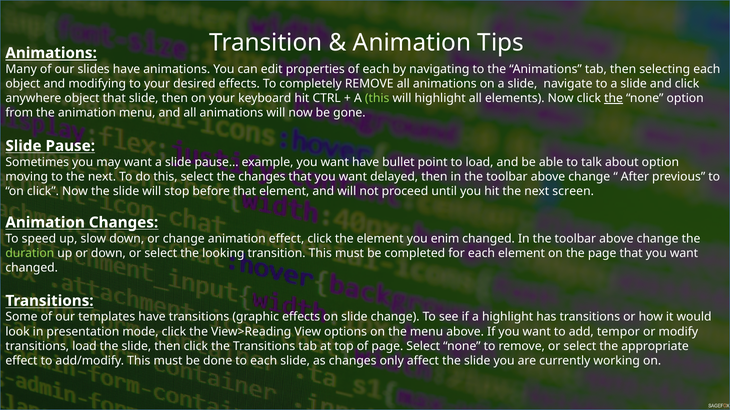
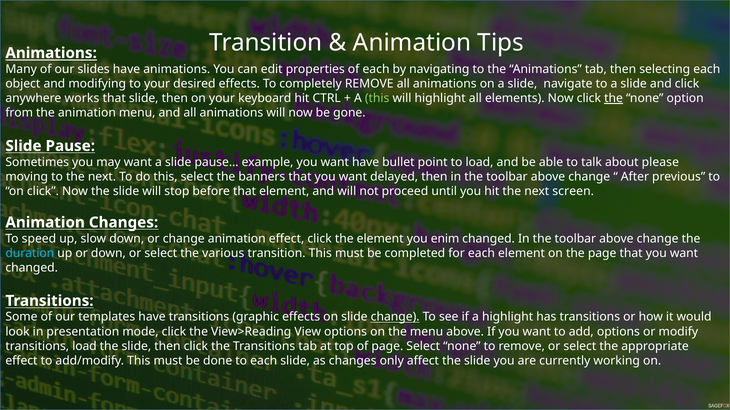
anywhere object: object -> works
about option: option -> please
the changes: changes -> banners
duration colour: light green -> light blue
looking: looking -> various
change at (395, 317) underline: none -> present
add tempor: tempor -> options
